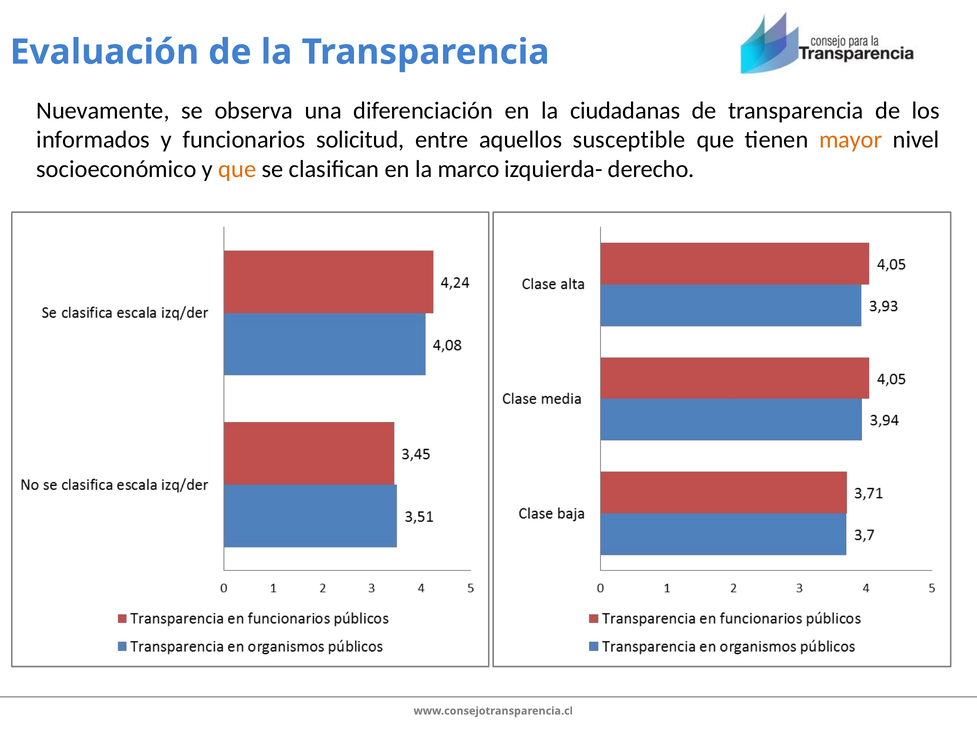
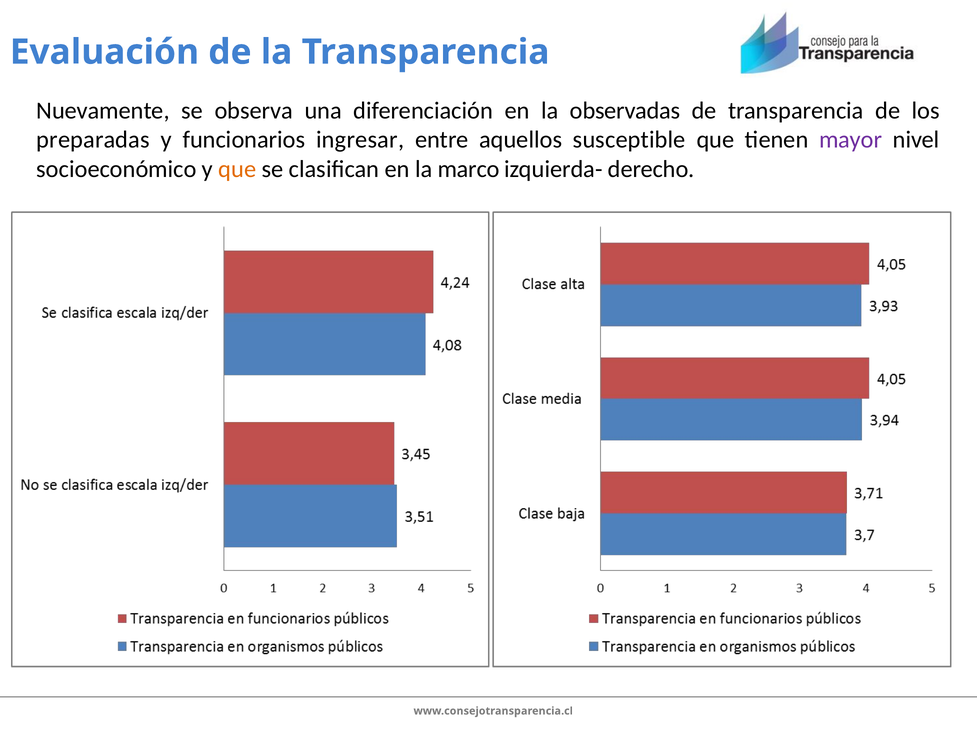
ciudadanas: ciudadanas -> observadas
informados: informados -> preparadas
solicitud: solicitud -> ingresar
mayor colour: orange -> purple
